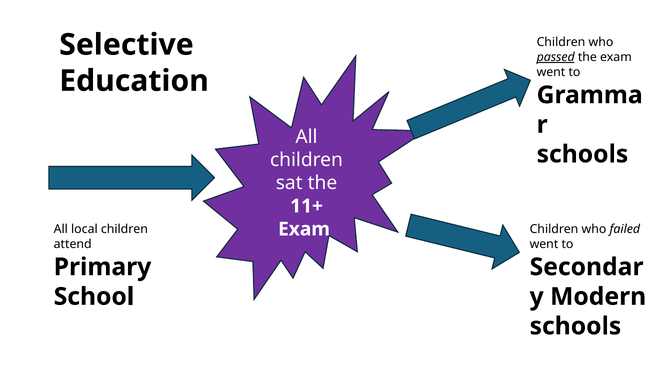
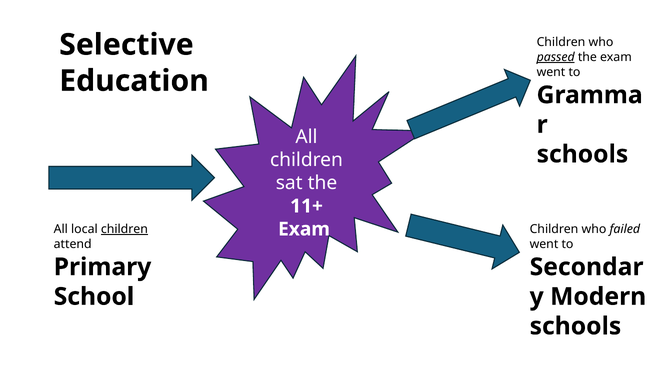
children at (124, 229) underline: none -> present
